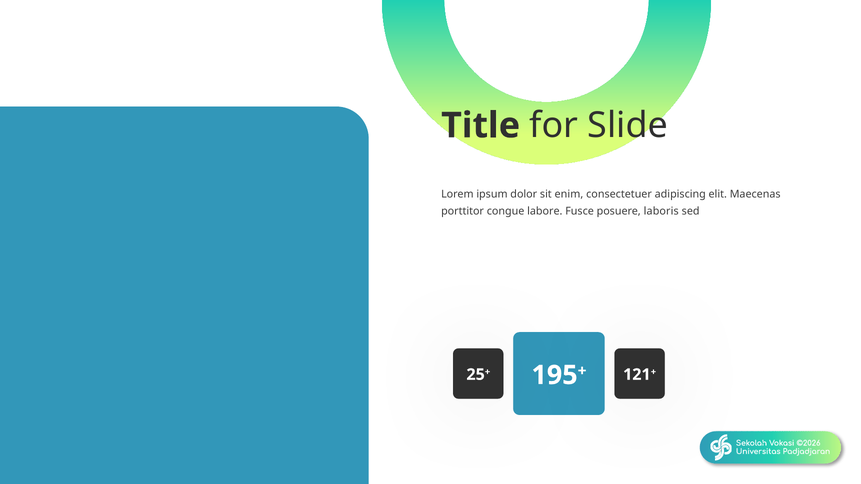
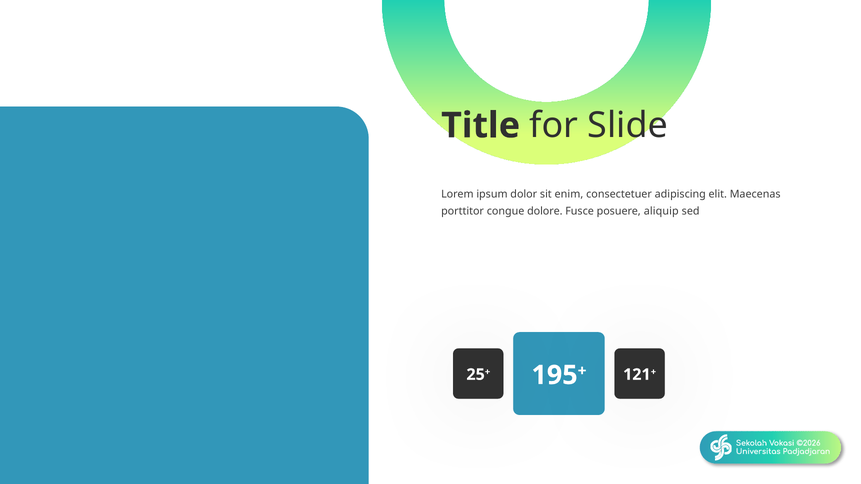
labore: labore -> dolore
laboris: laboris -> aliquip
